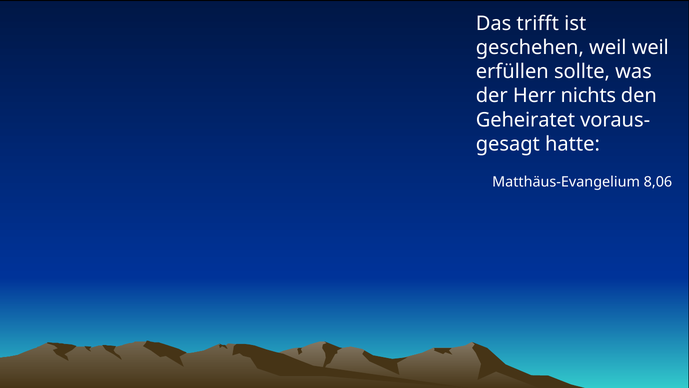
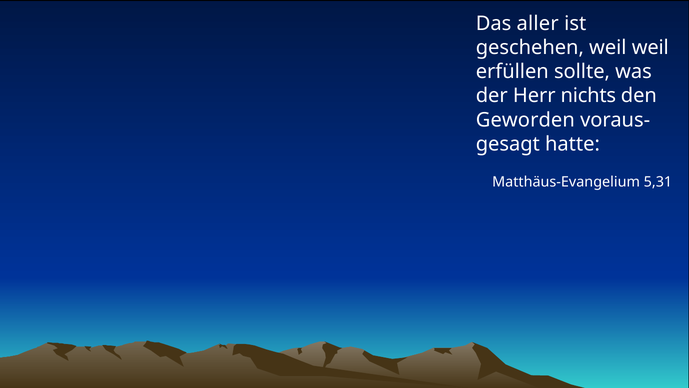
trifft: trifft -> aller
Geheiratet: Geheiratet -> Geworden
8,06: 8,06 -> 5,31
